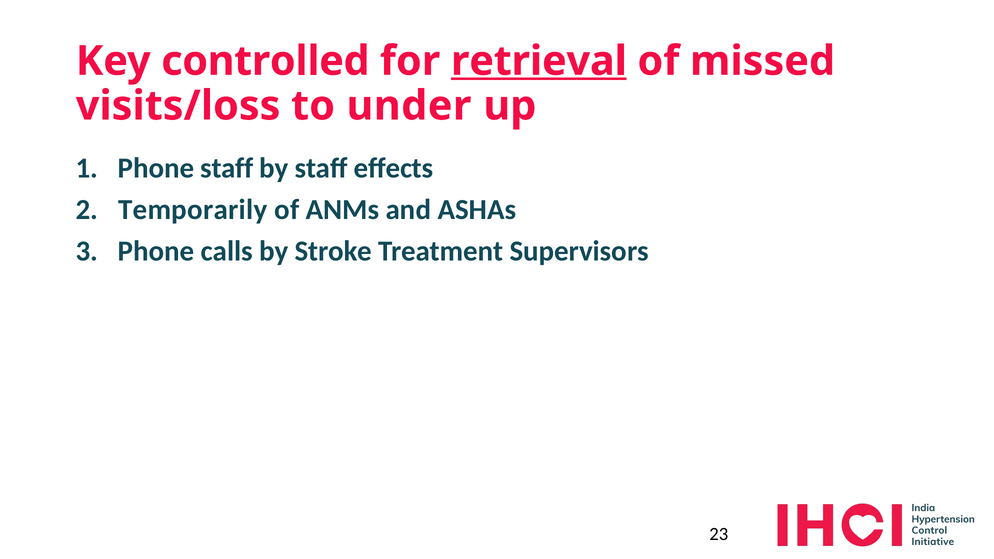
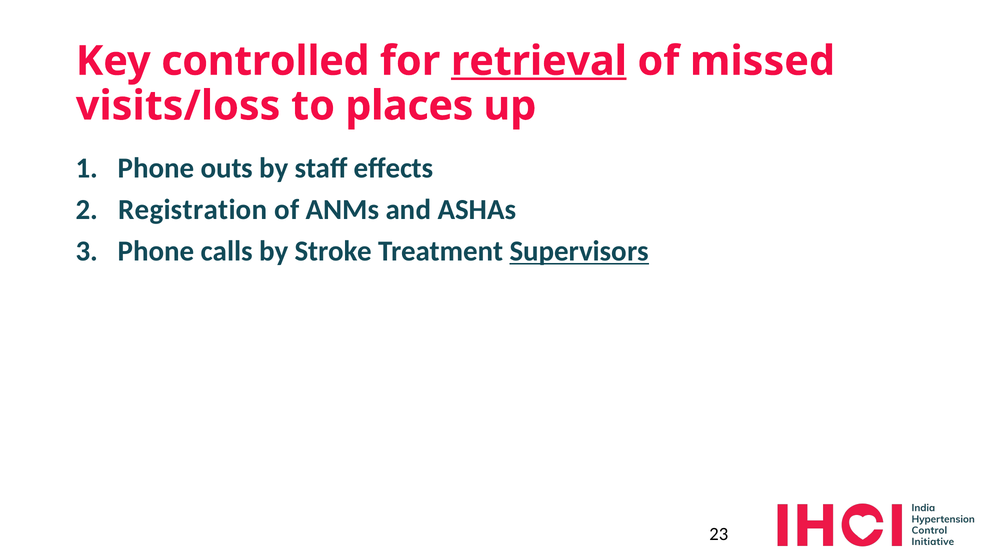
under: under -> places
Phone staff: staff -> outs
Temporarily: Temporarily -> Registration
Supervisors underline: none -> present
